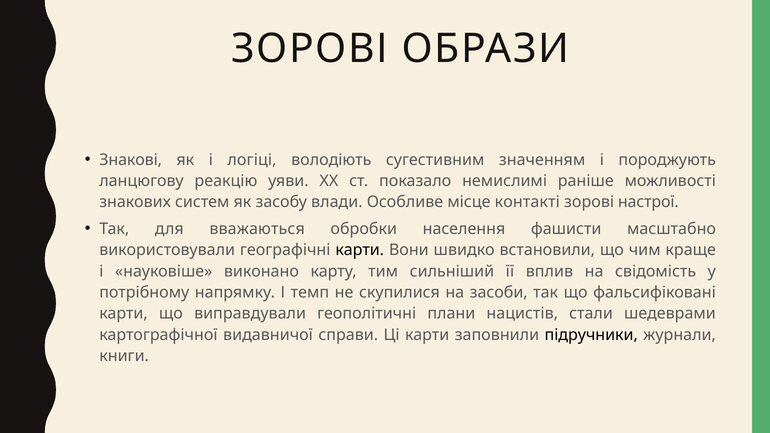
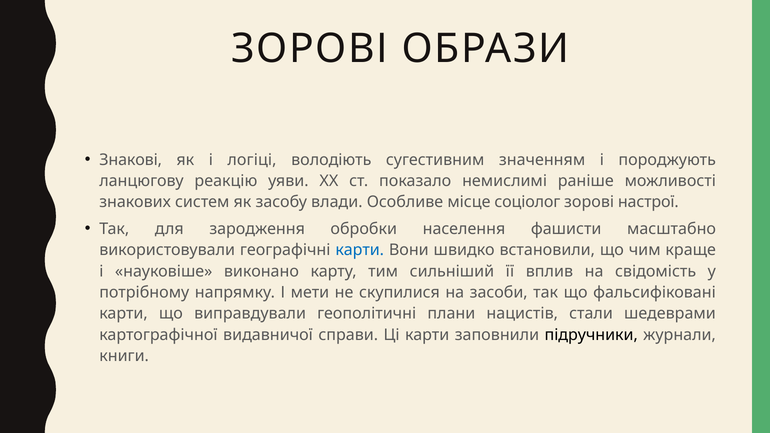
контакті: контакті -> соціолог
вважаються: вважаються -> зародження
карти at (360, 250) colour: black -> blue
темп: темп -> мети
